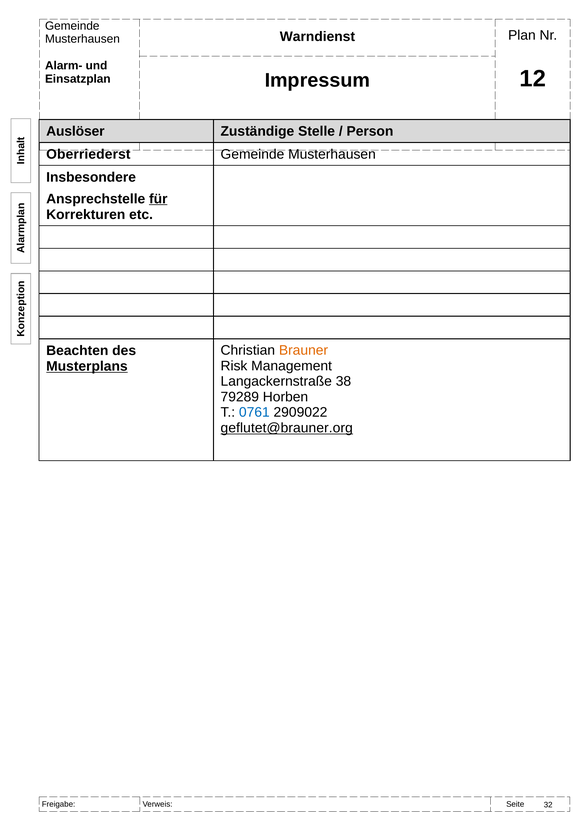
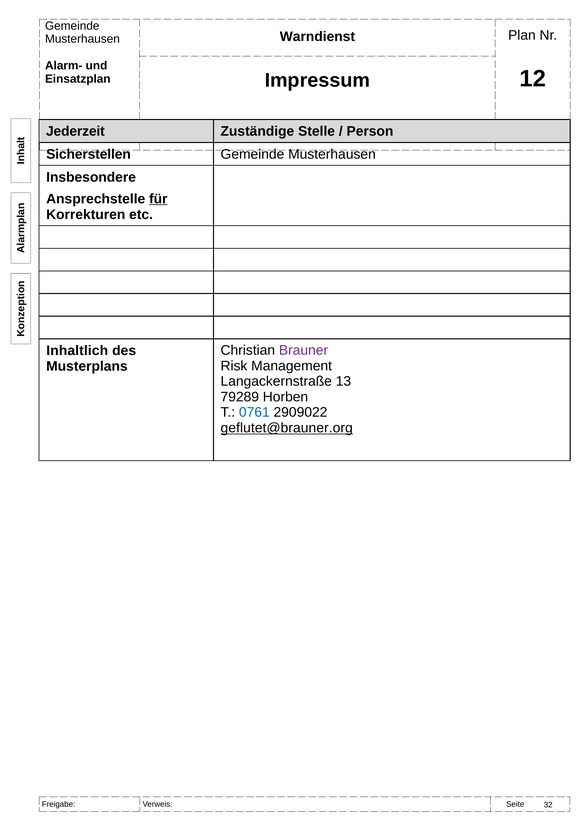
Auslöser: Auslöser -> Jederzeit
Oberriederst: Oberriederst -> Sicherstellen
Brauner colour: orange -> purple
Beachten: Beachten -> Inhaltlich
Musterplans underline: present -> none
38: 38 -> 13
